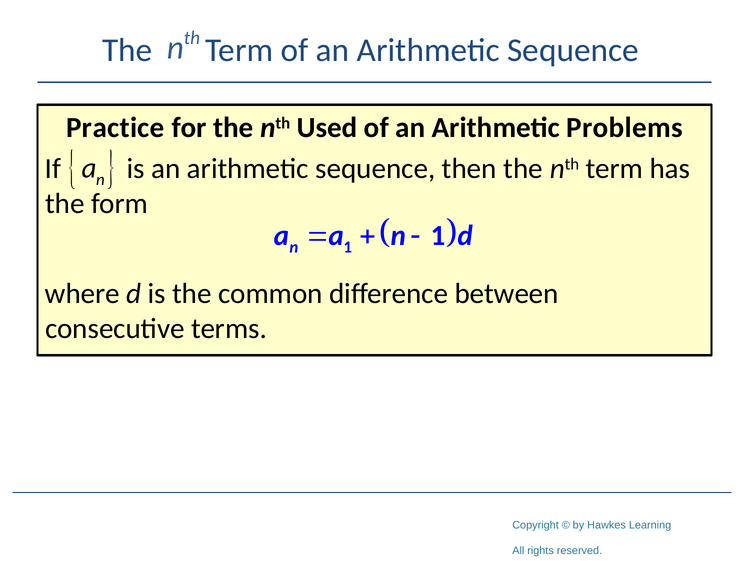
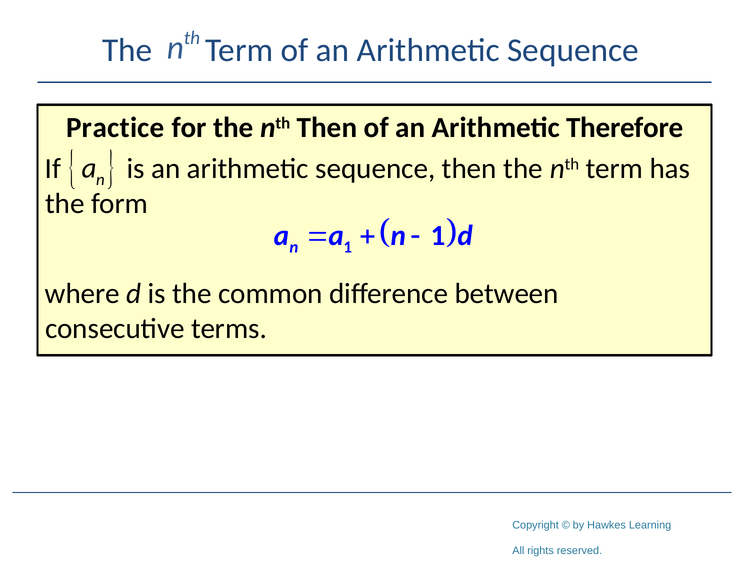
nth Used: Used -> Then
Problems: Problems -> Therefore
